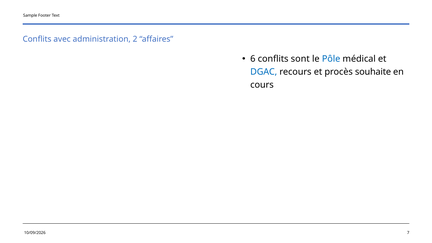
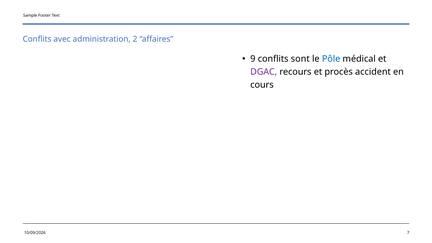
6: 6 -> 9
DGAC colour: blue -> purple
souhaite: souhaite -> accident
